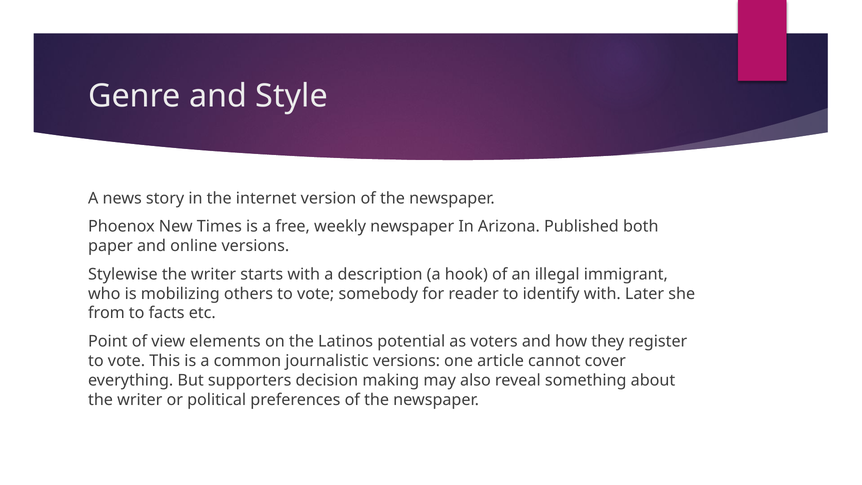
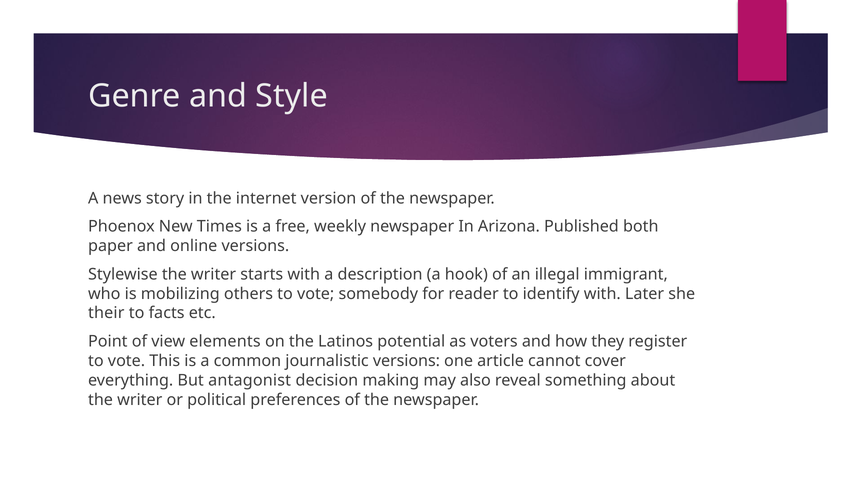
from: from -> their
supporters: supporters -> antagonist
